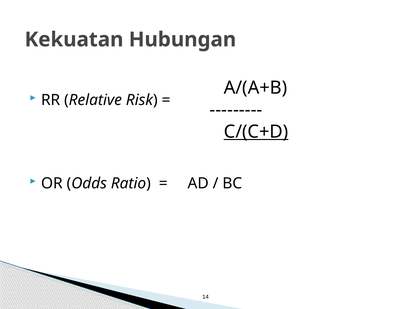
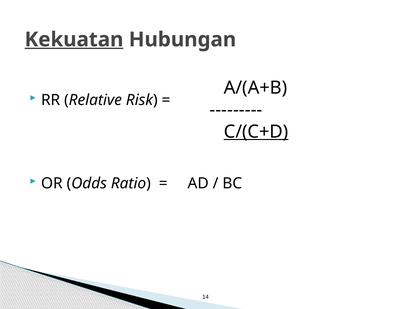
Kekuatan underline: none -> present
